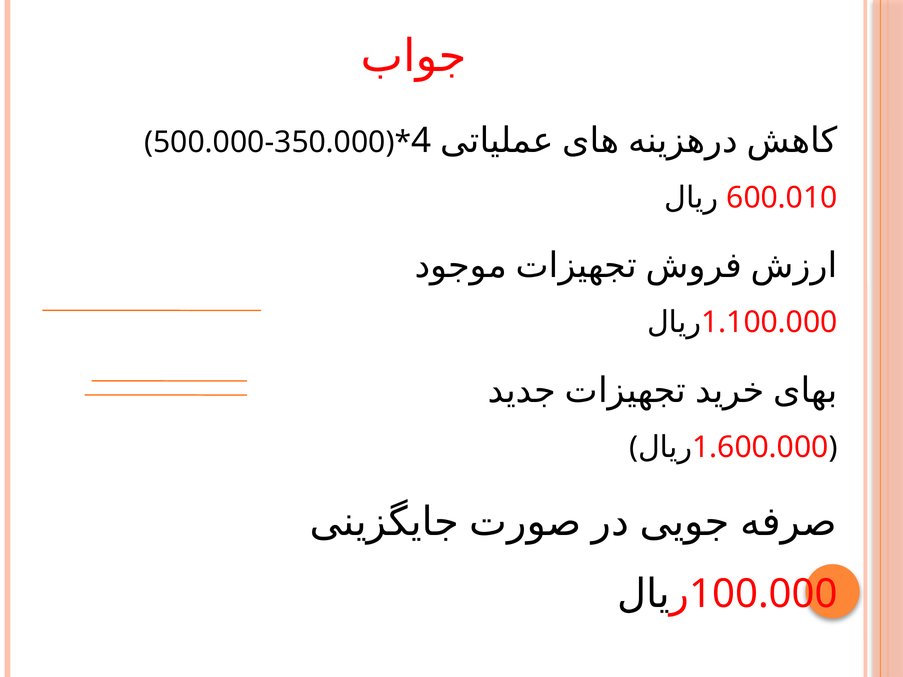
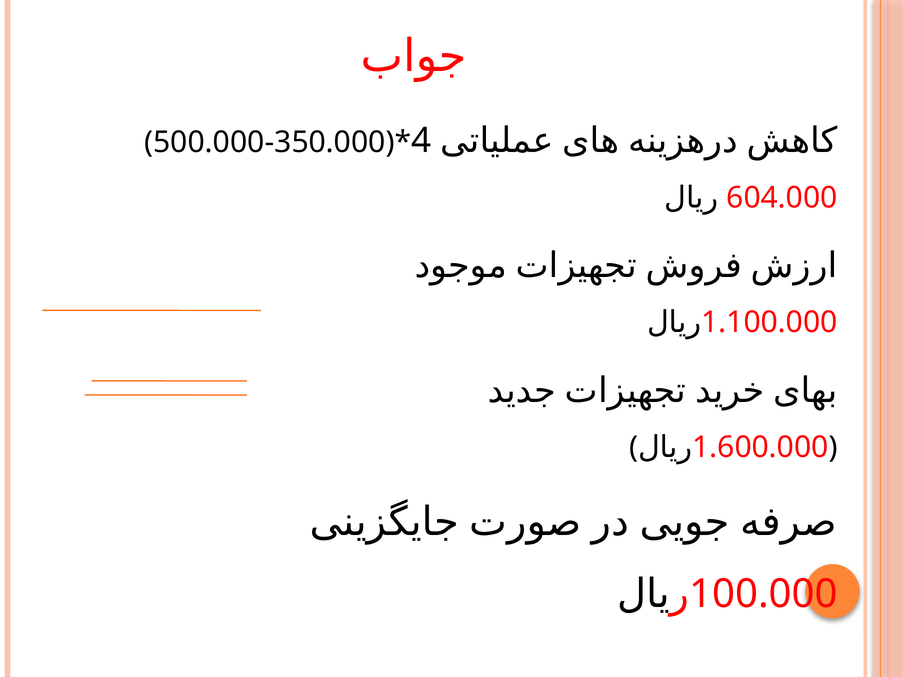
600.010: 600.010 -> 604.000
